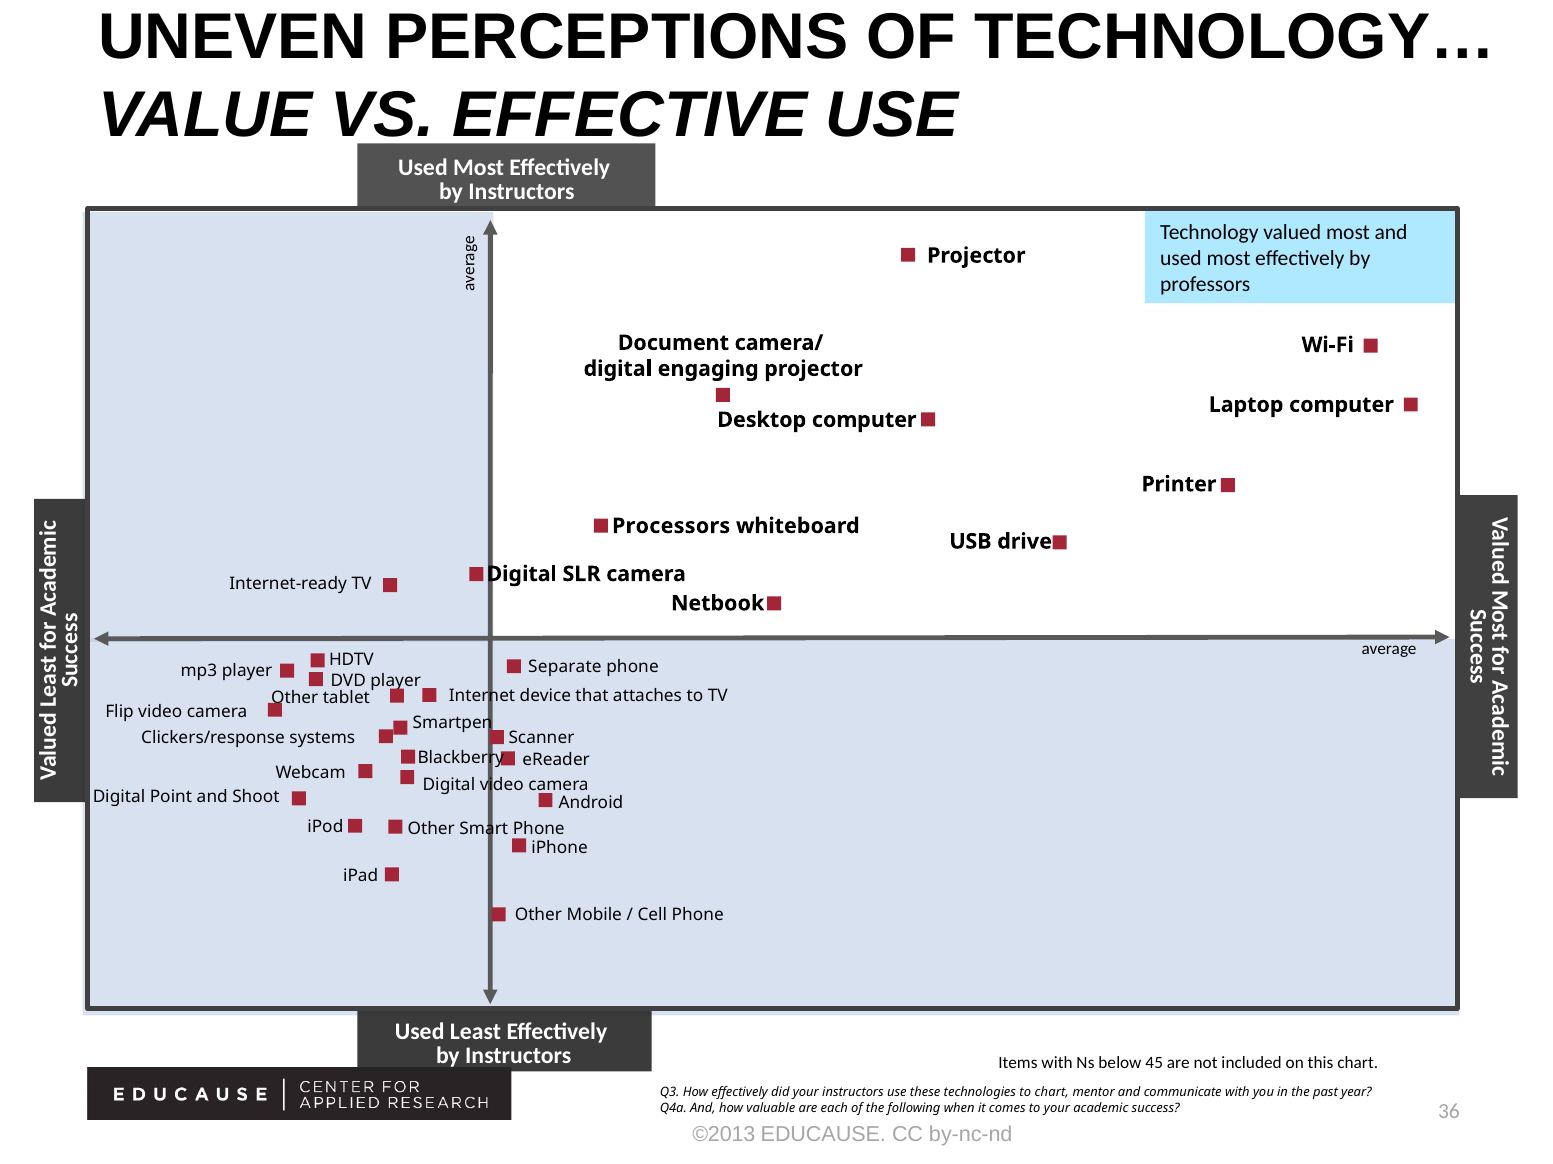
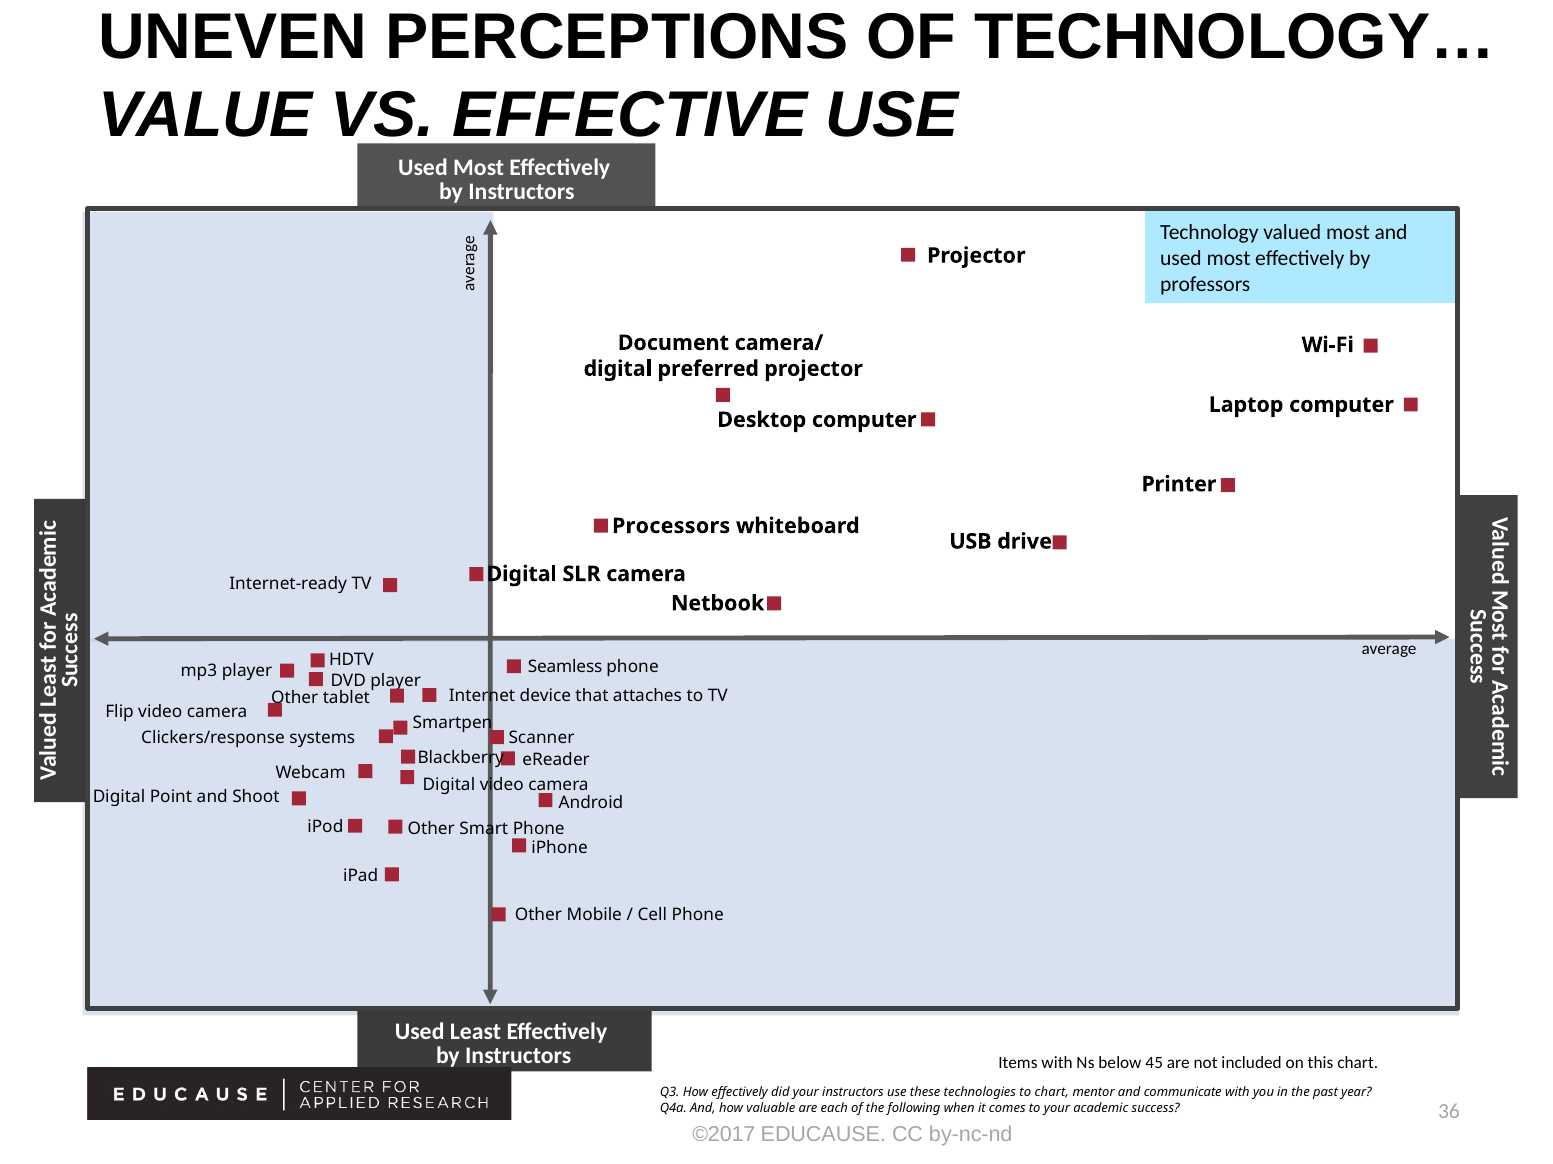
engaging: engaging -> preferred
Separate: Separate -> Seamless
©2013: ©2013 -> ©2017
